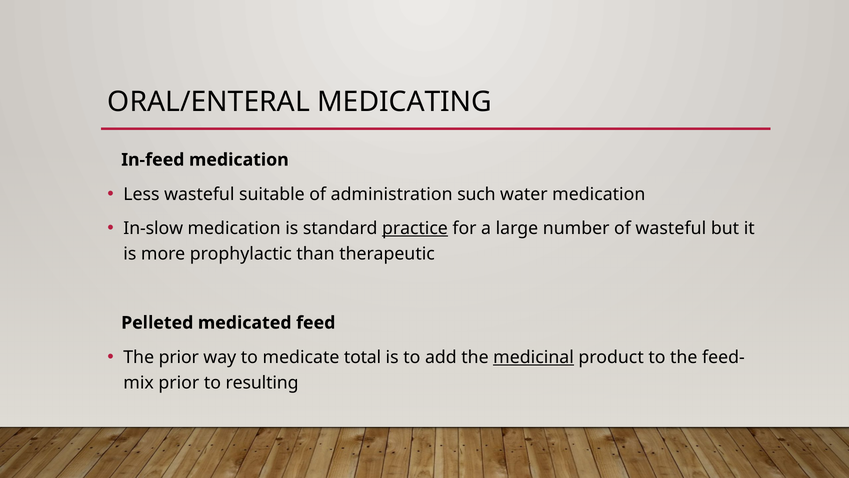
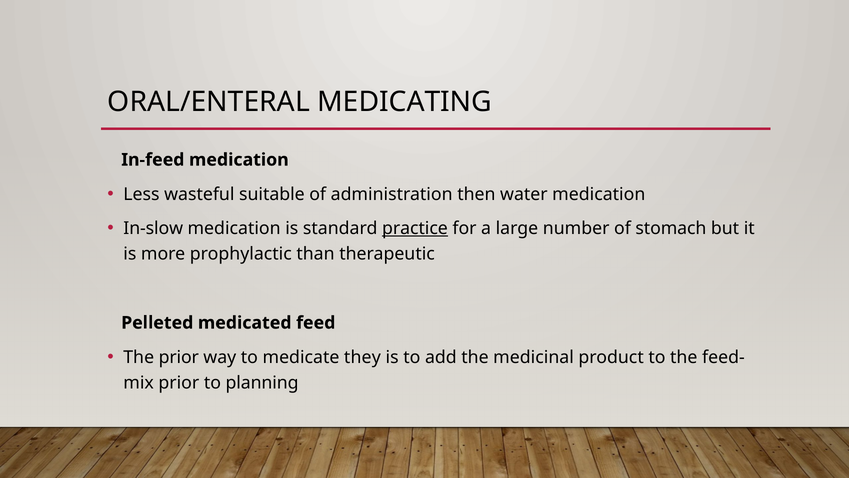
such: such -> then
of wasteful: wasteful -> stomach
total: total -> they
medicinal underline: present -> none
resulting: resulting -> planning
